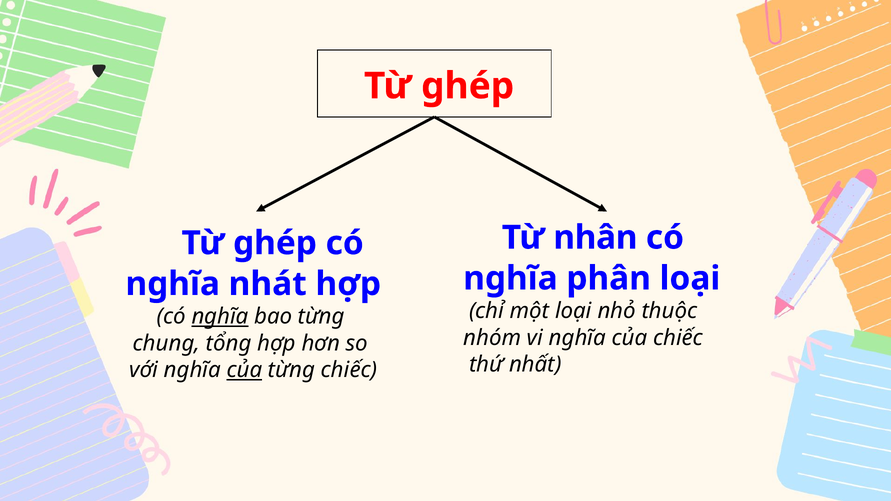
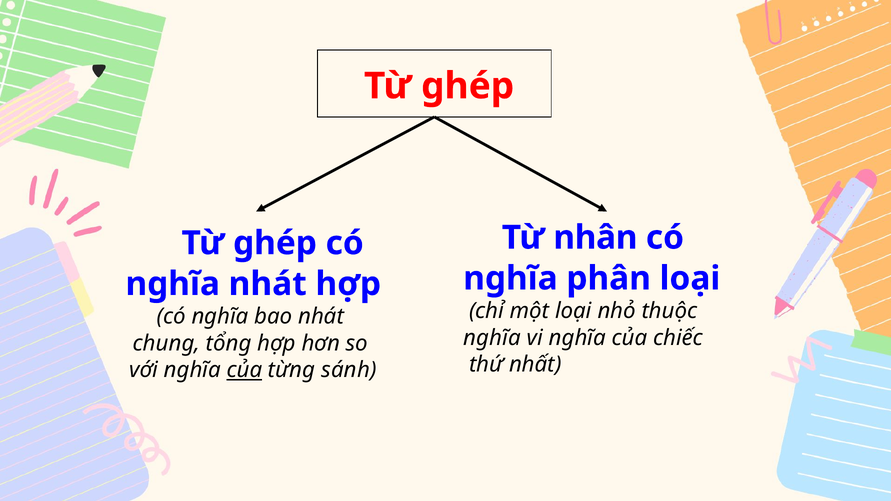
nghĩa at (220, 317) underline: present -> none
bao từng: từng -> nhát
nhóm at (492, 338): nhóm -> nghĩa
từng chiếc: chiếc -> sánh
